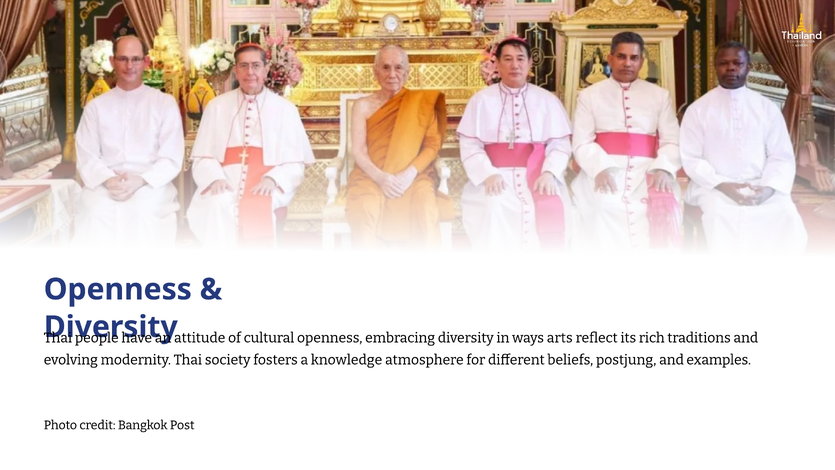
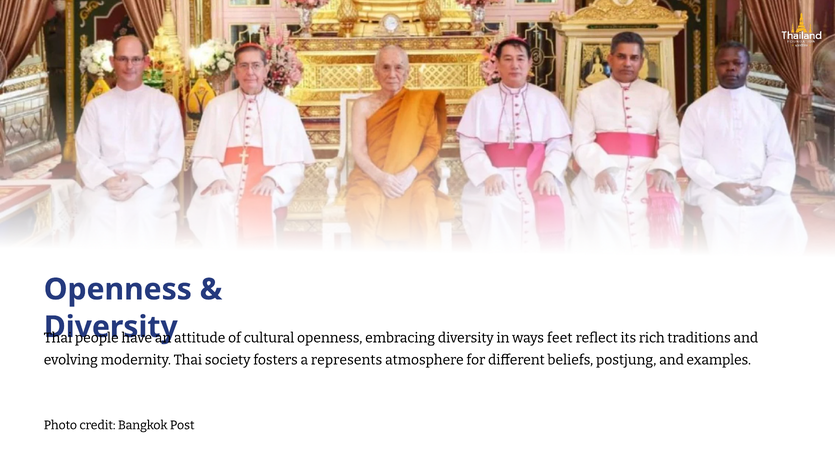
arts: arts -> feet
knowledge: knowledge -> represents
